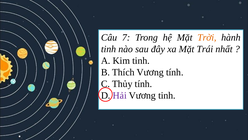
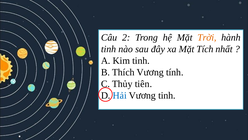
7: 7 -> 2
Trái: Trái -> Tích
Thủy tính: tính -> tiên
Hải colour: purple -> blue
